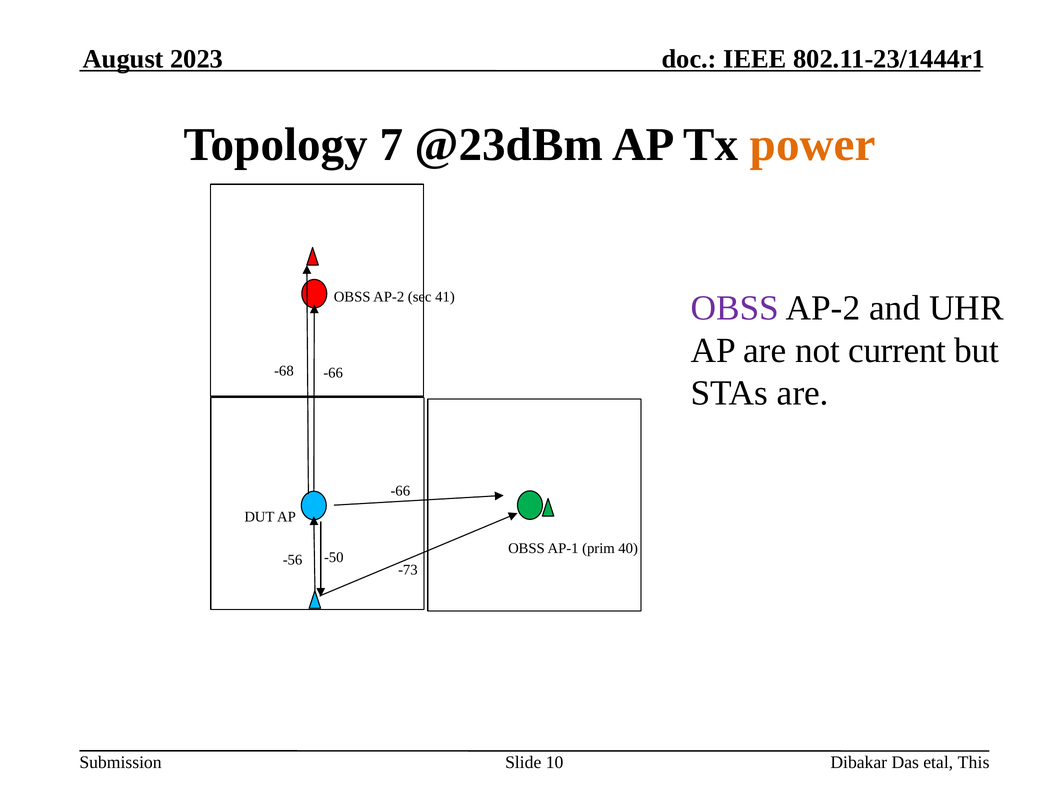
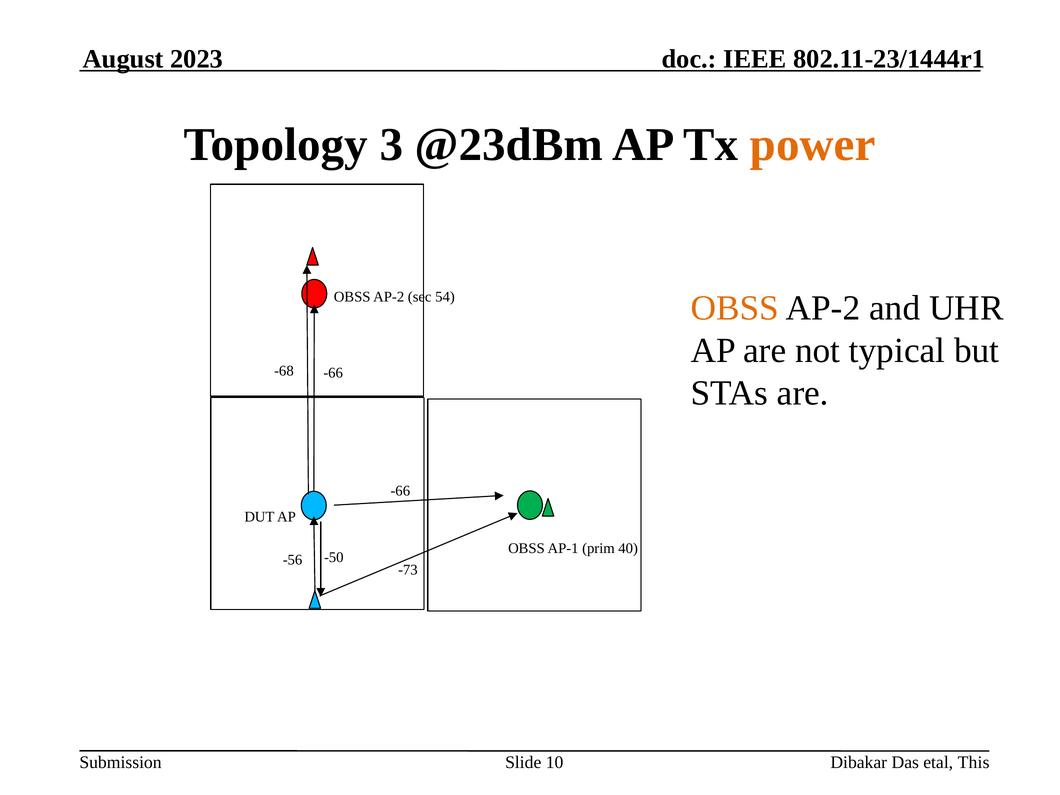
7: 7 -> 3
41: 41 -> 54
OBSS at (735, 308) colour: purple -> orange
current: current -> typical
